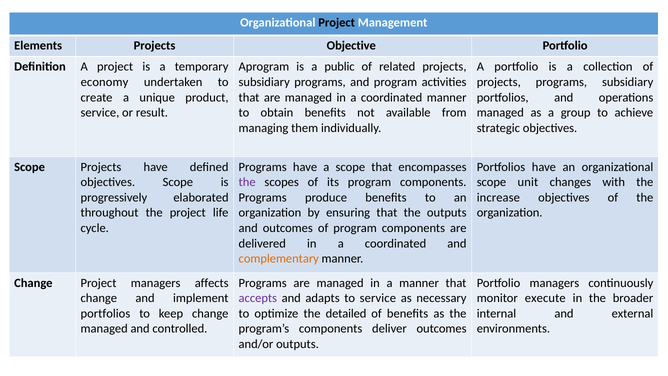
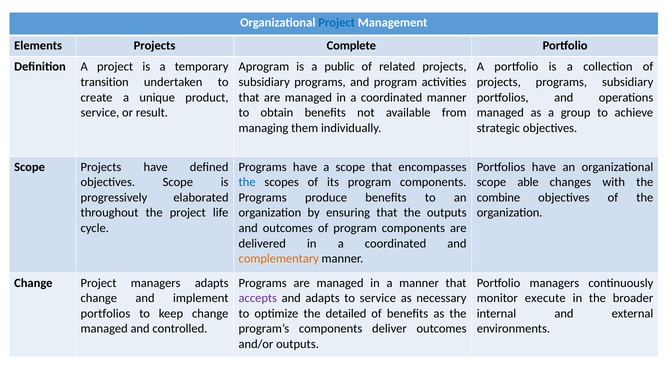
Project at (337, 23) colour: black -> blue
Objective: Objective -> Complete
economy: economy -> transition
the at (247, 182) colour: purple -> blue
unit: unit -> able
increase: increase -> combine
managers affects: affects -> adapts
